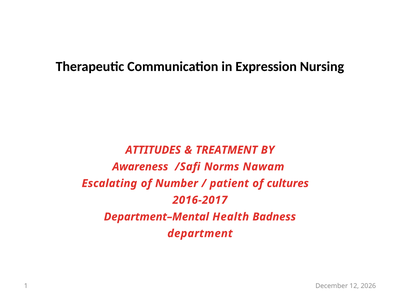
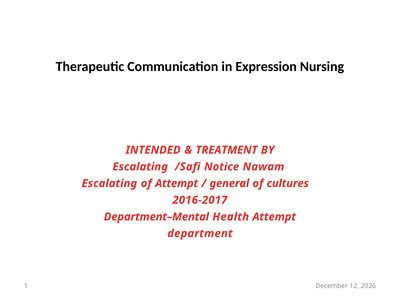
ATTITUDES: ATTITUDES -> INTENDED
Awareness at (140, 167): Awareness -> Escalating
Norms: Norms -> Notice
of Number: Number -> Attempt
patient: patient -> general
Health Badness: Badness -> Attempt
